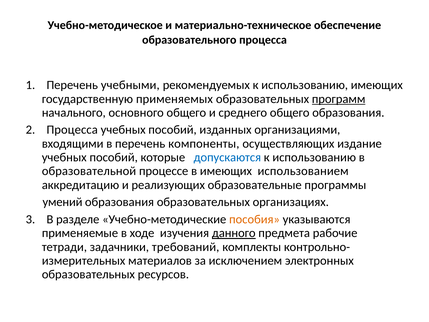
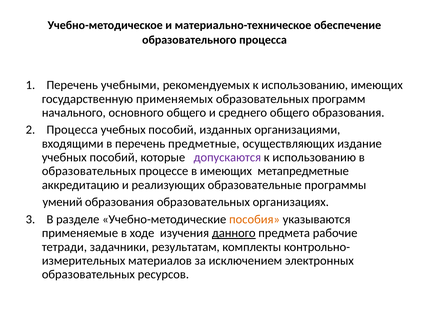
программ underline: present -> none
компоненты: компоненты -> предметные
допускаются colour: blue -> purple
образовательной at (89, 171): образовательной -> образовательных
использованием: использованием -> метапредметные
требований: требований -> результатам
